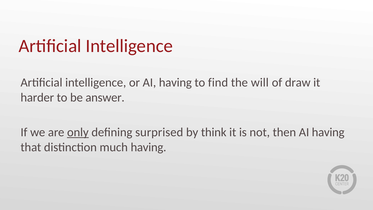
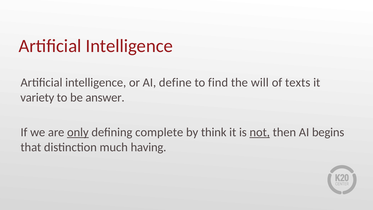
or AI having: having -> define
draw: draw -> texts
harder: harder -> variety
surprised: surprised -> complete
not underline: none -> present
then AI having: having -> begins
